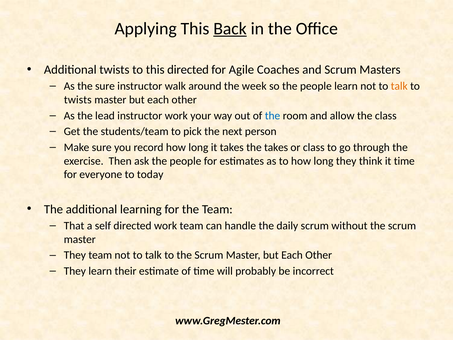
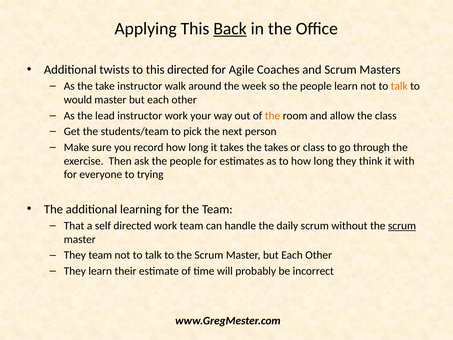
the sure: sure -> take
twists at (78, 100): twists -> would
the at (273, 116) colour: blue -> orange
it time: time -> with
today: today -> trying
scrum at (402, 226) underline: none -> present
